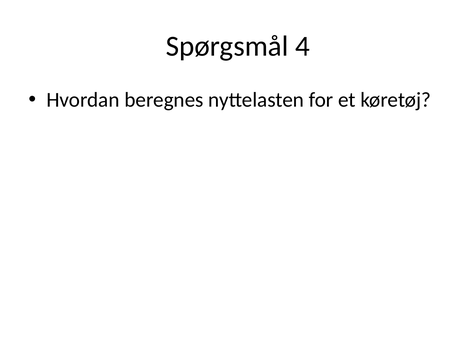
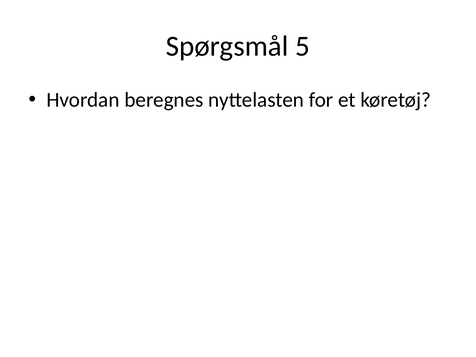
4: 4 -> 5
